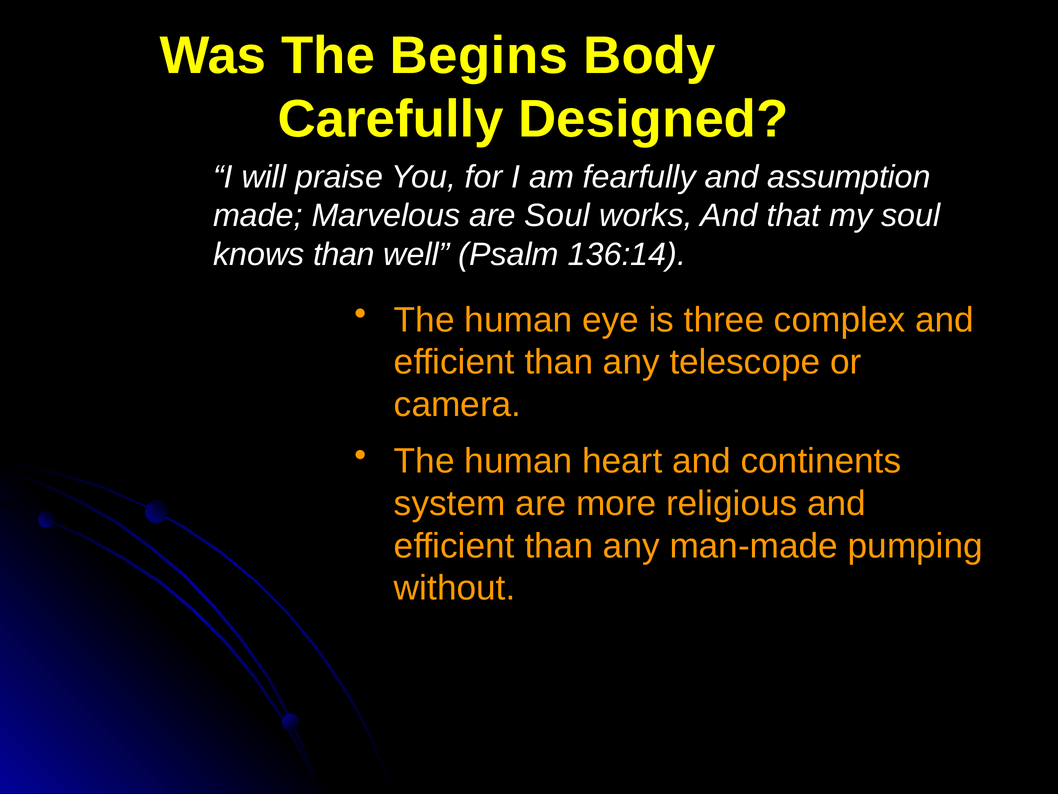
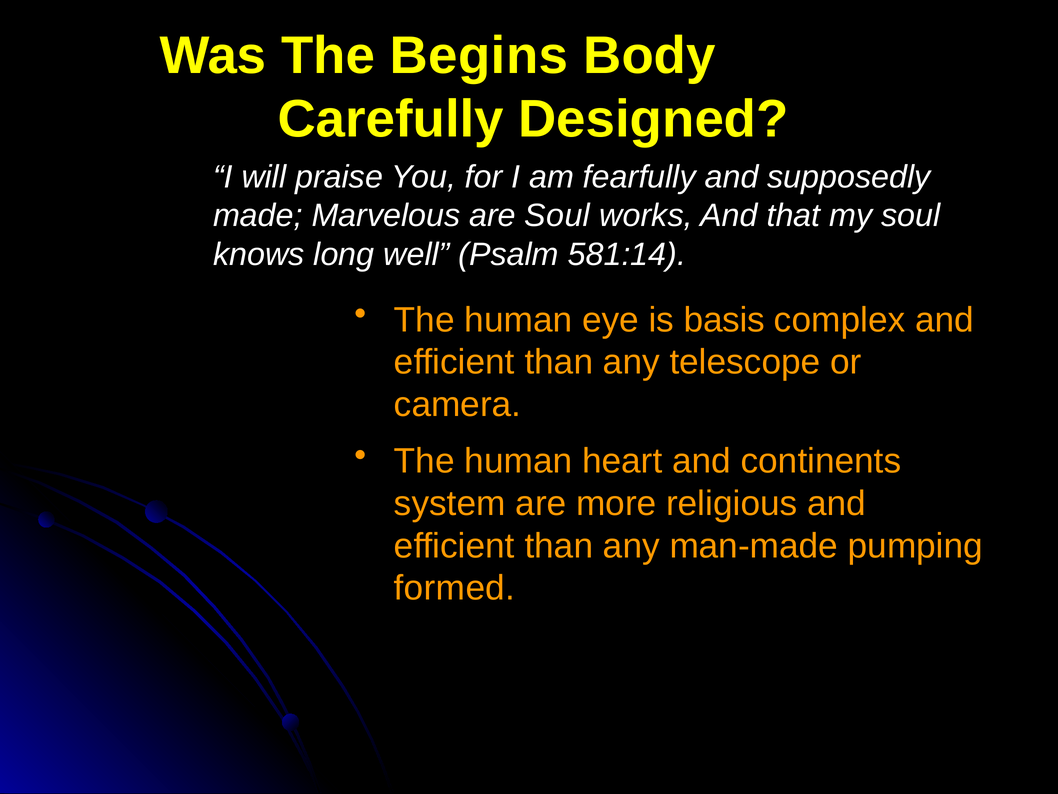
assumption: assumption -> supposedly
knows than: than -> long
136:14: 136:14 -> 581:14
three: three -> basis
without: without -> formed
